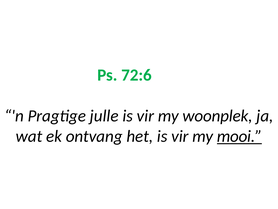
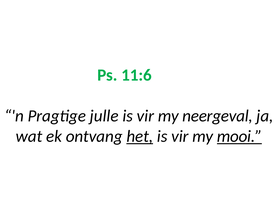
72:6: 72:6 -> 11:6
woonplek: woonplek -> neergeval
het underline: none -> present
